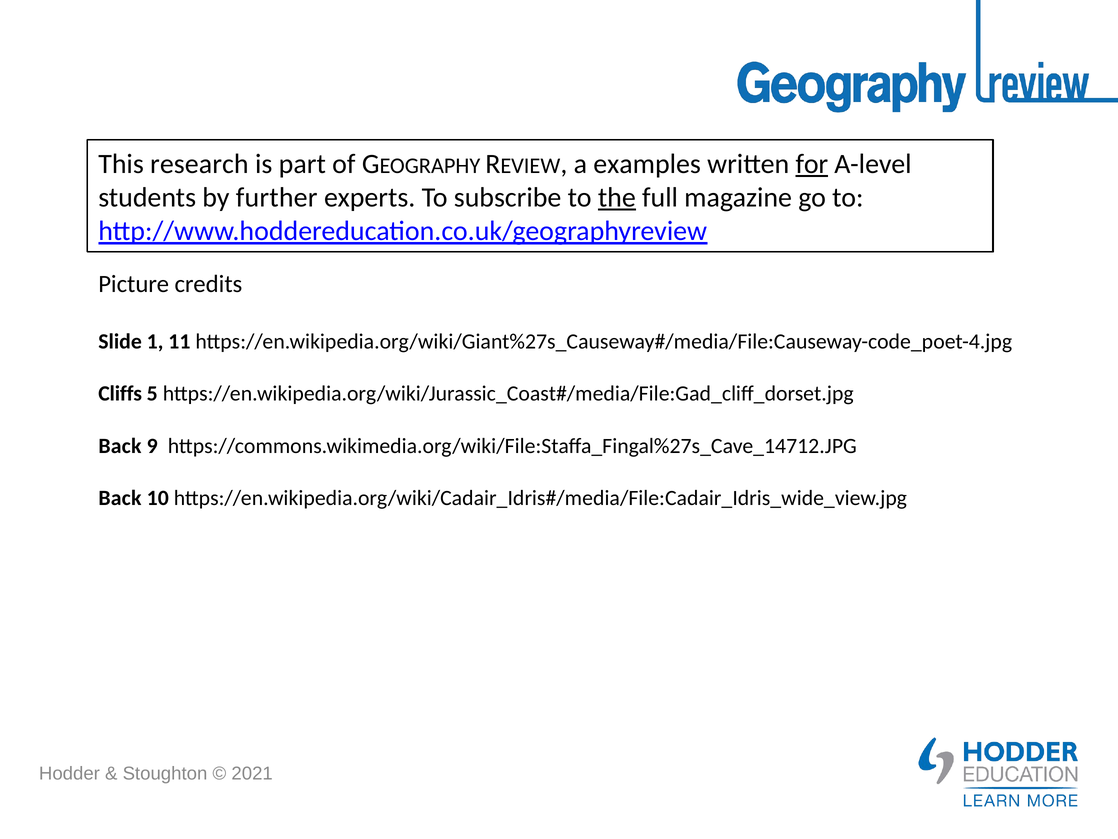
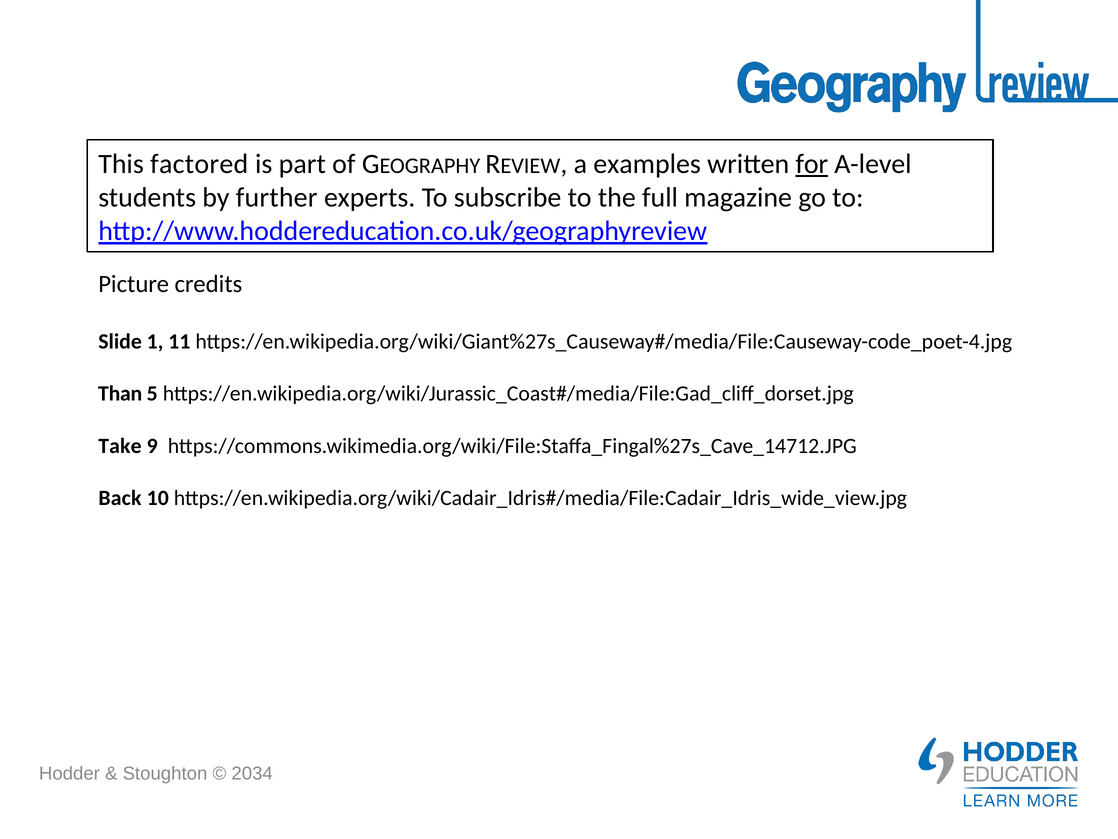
research: research -> factored
the underline: present -> none
Cliffs: Cliffs -> Than
Back at (120, 446): Back -> Take
2021: 2021 -> 2034
